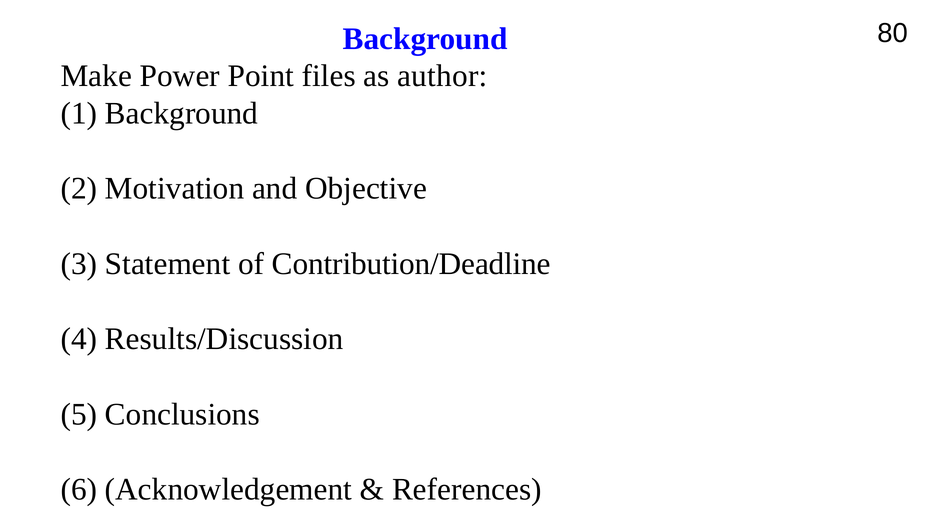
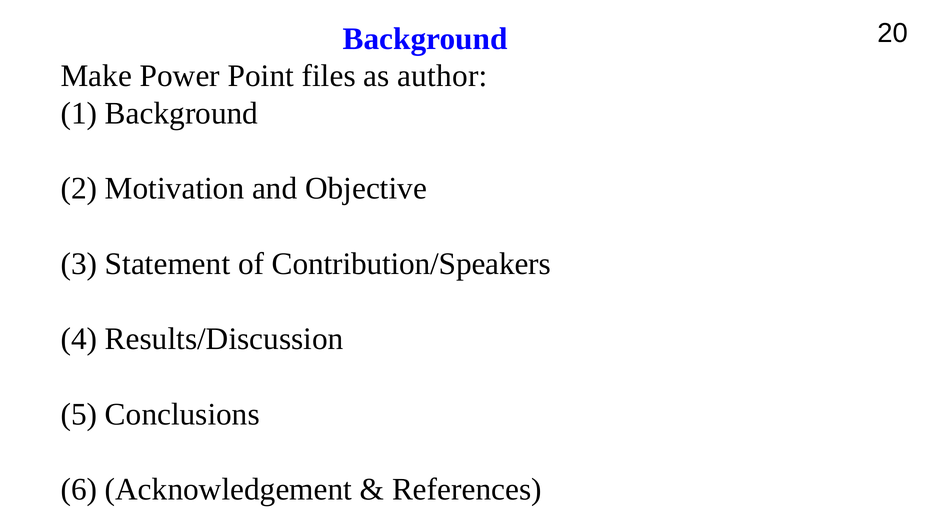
80: 80 -> 20
Contribution/Deadline: Contribution/Deadline -> Contribution/Speakers
